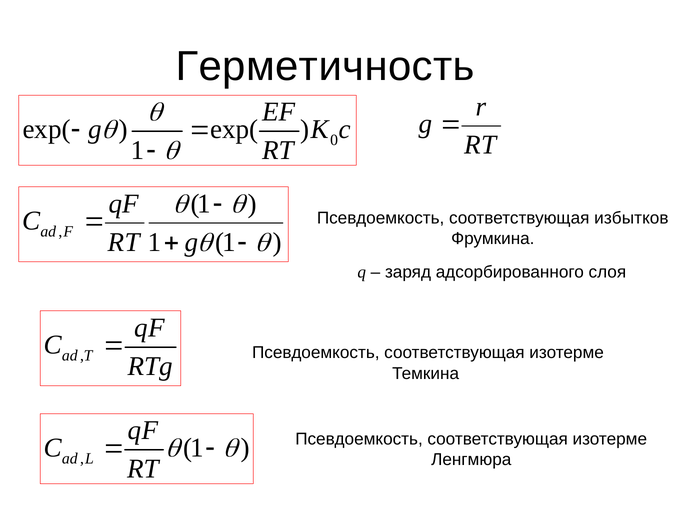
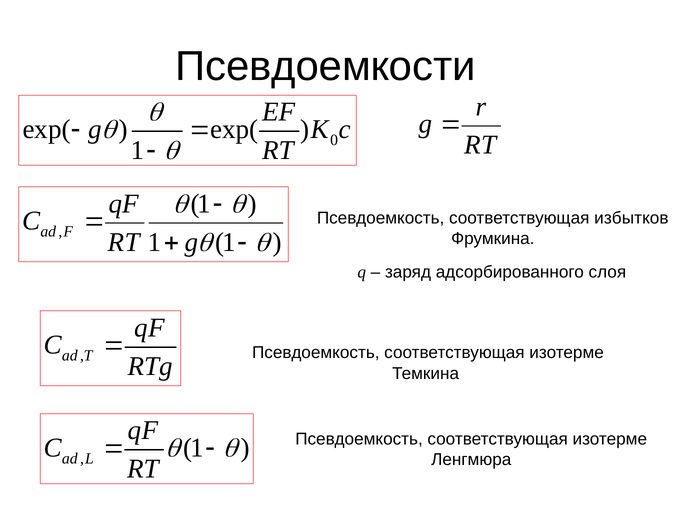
Герметичность: Герметичность -> Псевдоемкости
